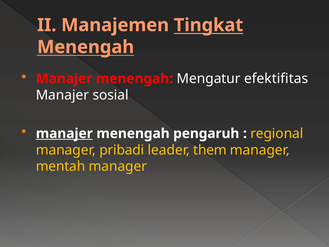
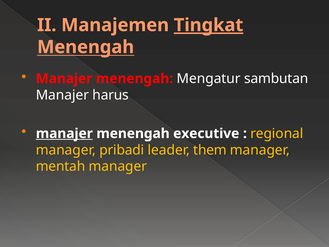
Tingkat underline: none -> present
efektifitas: efektifitas -> sambutan
sosial: sosial -> harus
pengaruh: pengaruh -> executive
